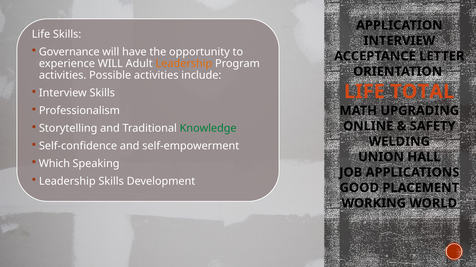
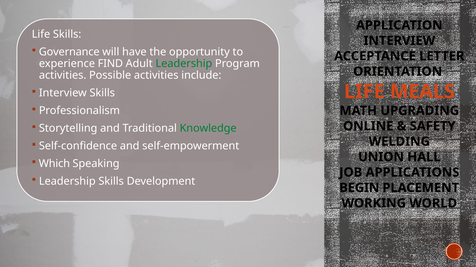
experience WILL: WILL -> FIND
Leadership at (184, 64) colour: orange -> green
TOTAL: TOTAL -> MEALS
GOOD: GOOD -> BEGIN
